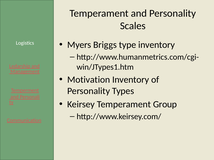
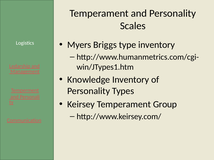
Motivation: Motivation -> Knowledge
